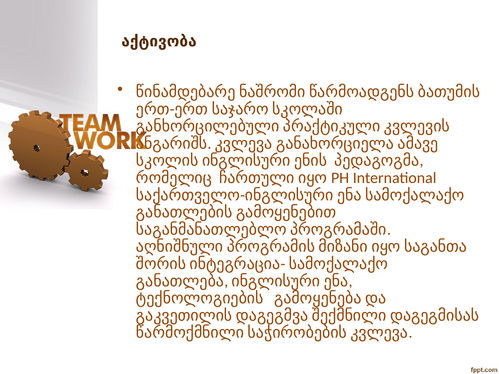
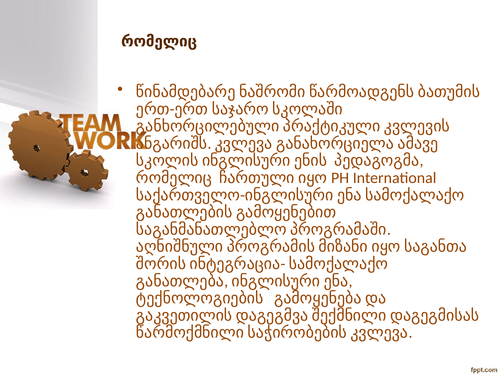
აქტივობა at (159, 42): აქტივობა -> რომელიც
